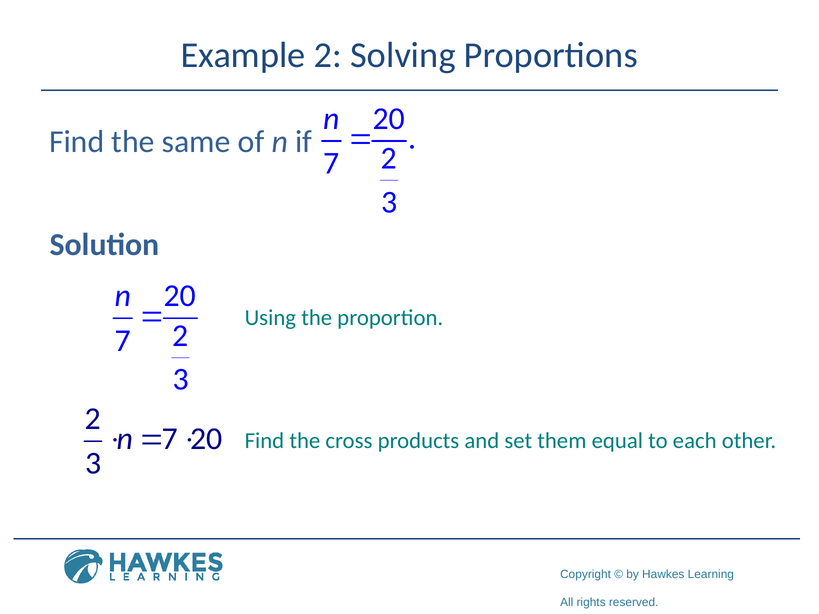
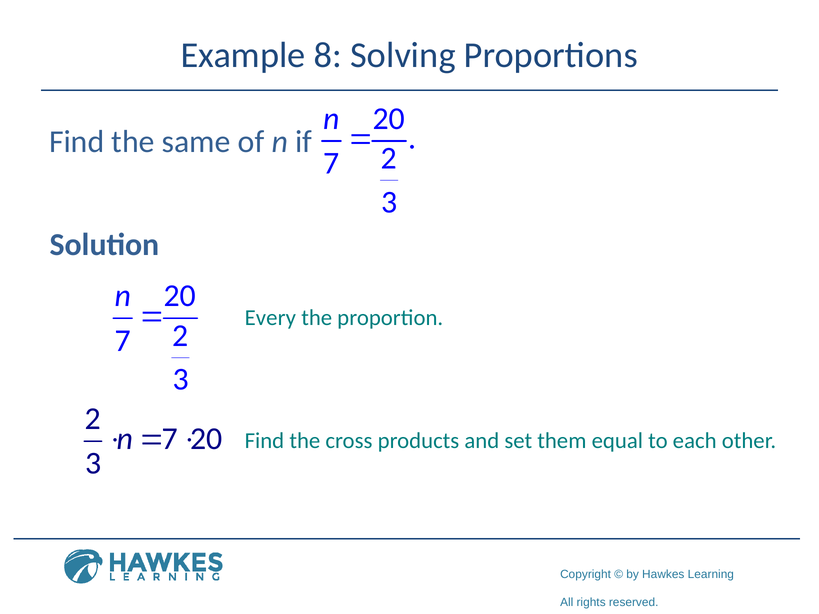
Example 2: 2 -> 8
Using: Using -> Every
